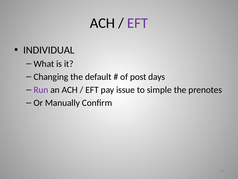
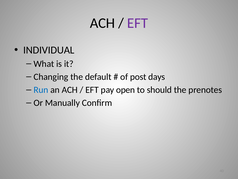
Run colour: purple -> blue
issue: issue -> open
simple: simple -> should
